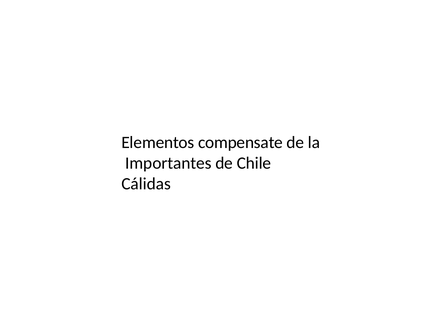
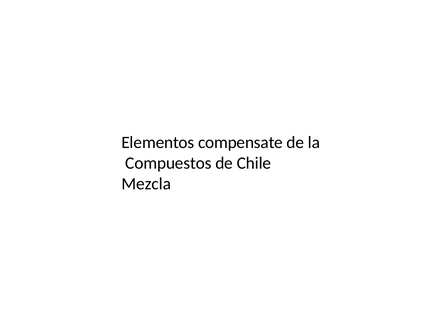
Importantes: Importantes -> Compuestos
Cálidas: Cálidas -> Mezcla
